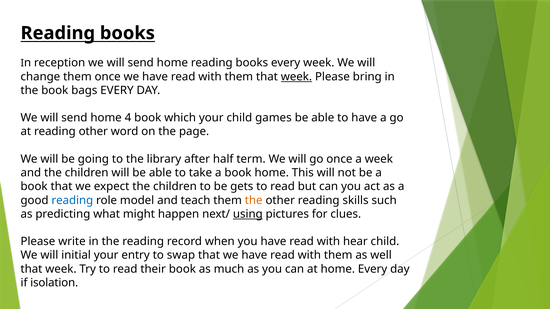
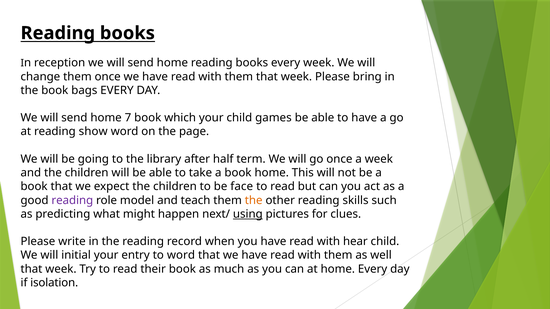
week at (296, 77) underline: present -> none
4: 4 -> 7
reading other: other -> show
gets: gets -> face
reading at (72, 200) colour: blue -> purple
to swap: swap -> word
